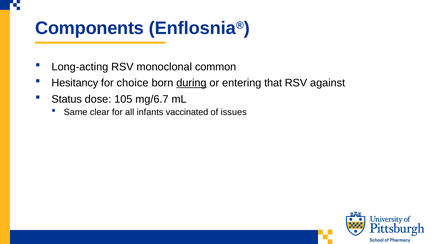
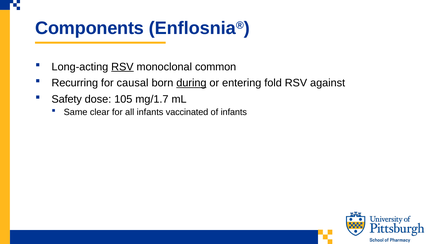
RSV at (122, 67) underline: none -> present
Hesitancy: Hesitancy -> Recurring
choice: choice -> causal
that: that -> fold
Status: Status -> Safety
mg/6.7: mg/6.7 -> mg/1.7
of issues: issues -> infants
